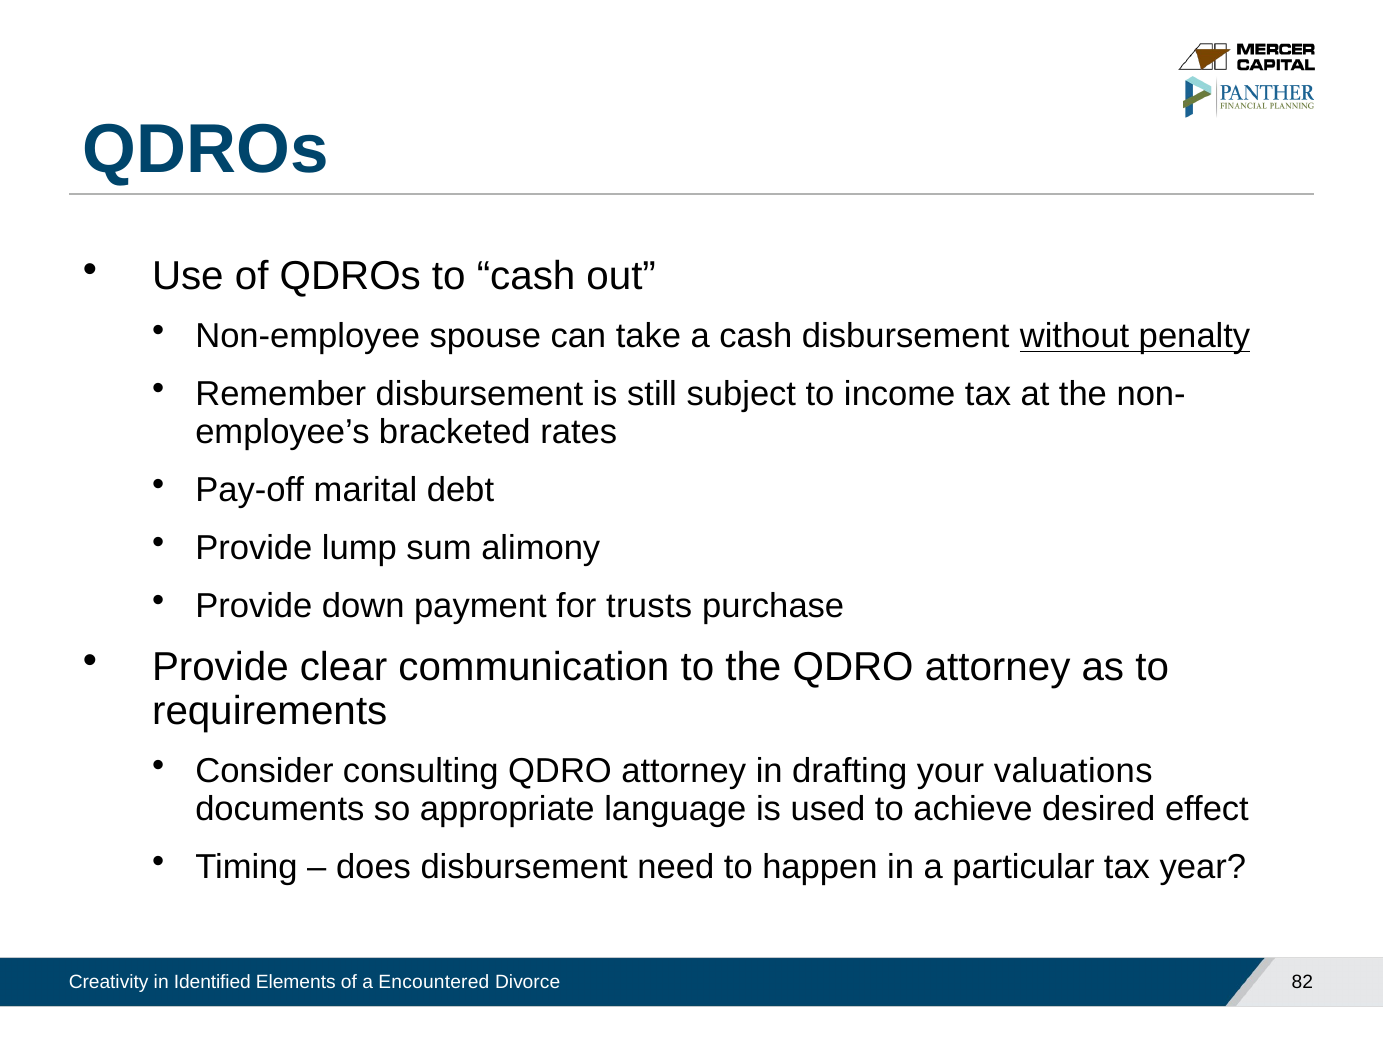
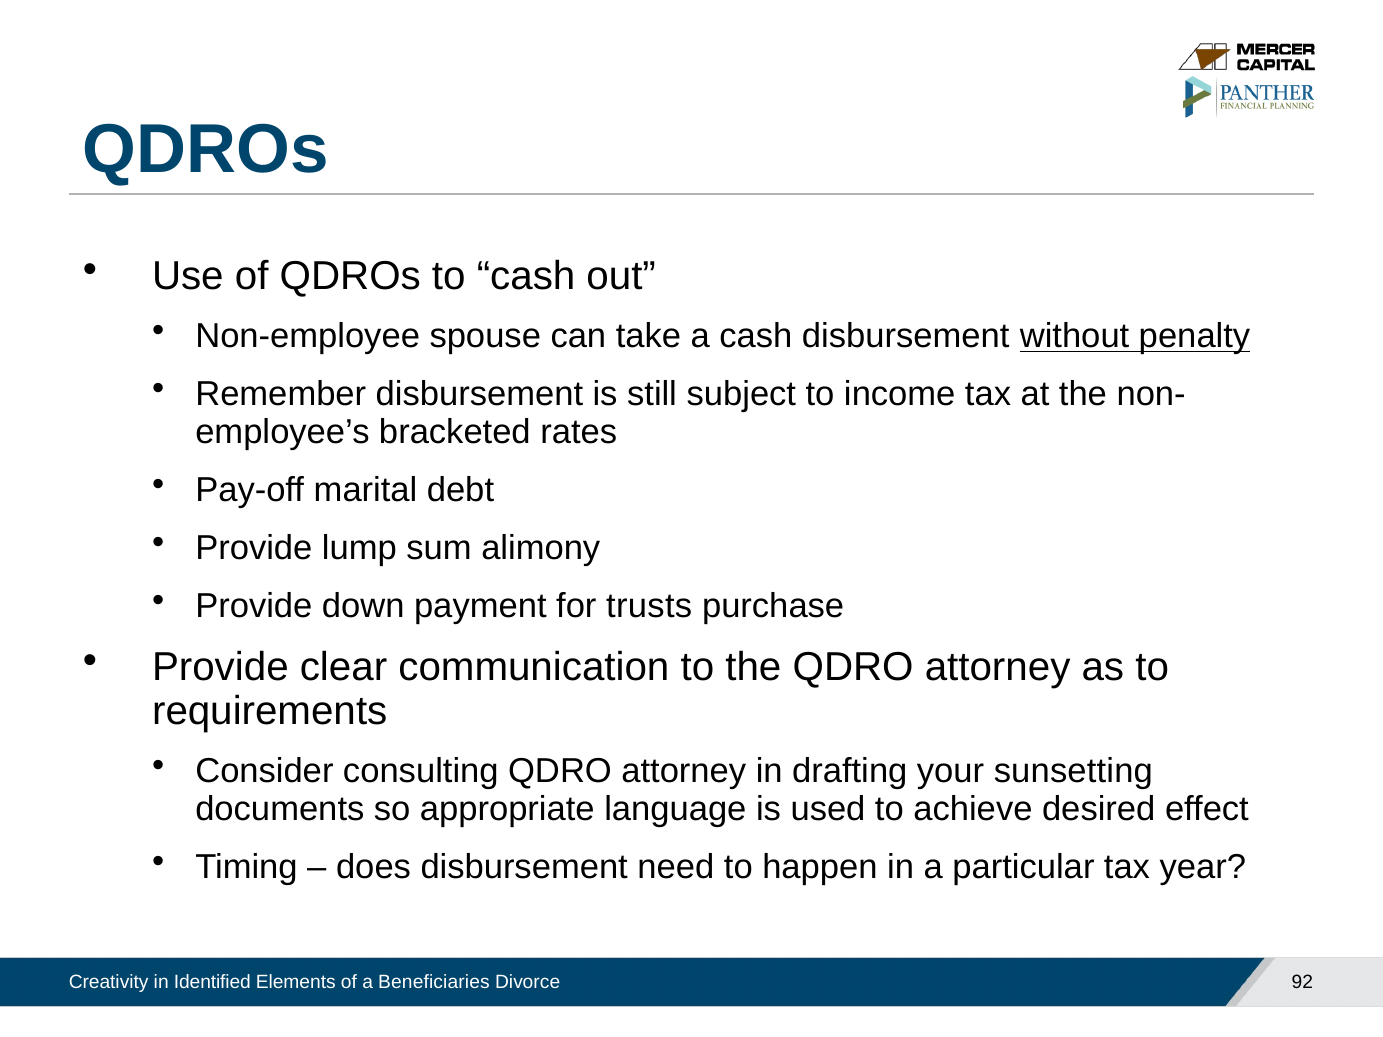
valuations: valuations -> sunsetting
Encountered: Encountered -> Beneficiaries
82: 82 -> 92
